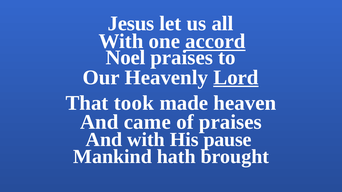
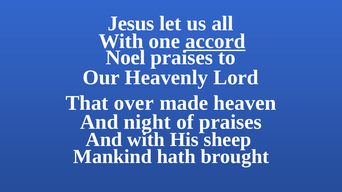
Lord underline: present -> none
took: took -> over
came: came -> night
pause: pause -> sheep
